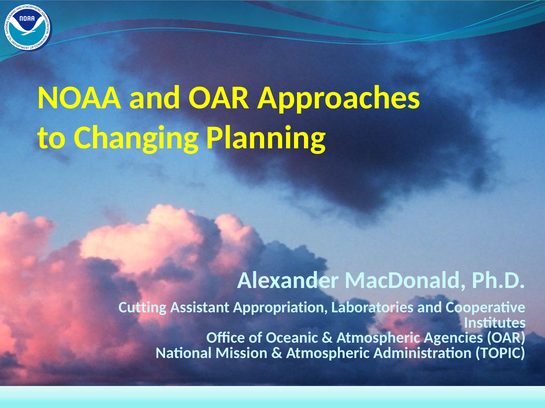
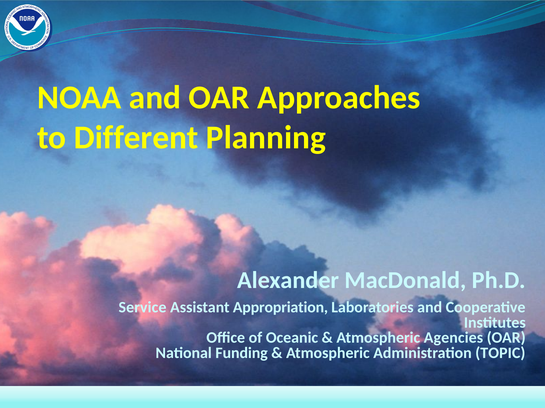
Changing: Changing -> Different
Cutting: Cutting -> Service
Mission: Mission -> Funding
